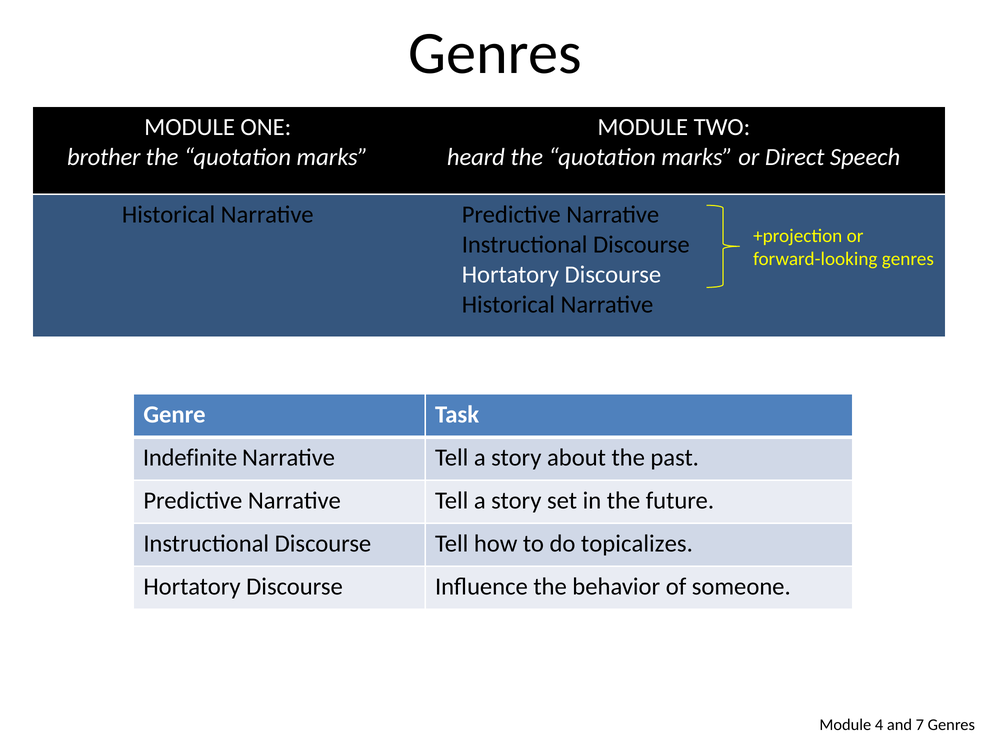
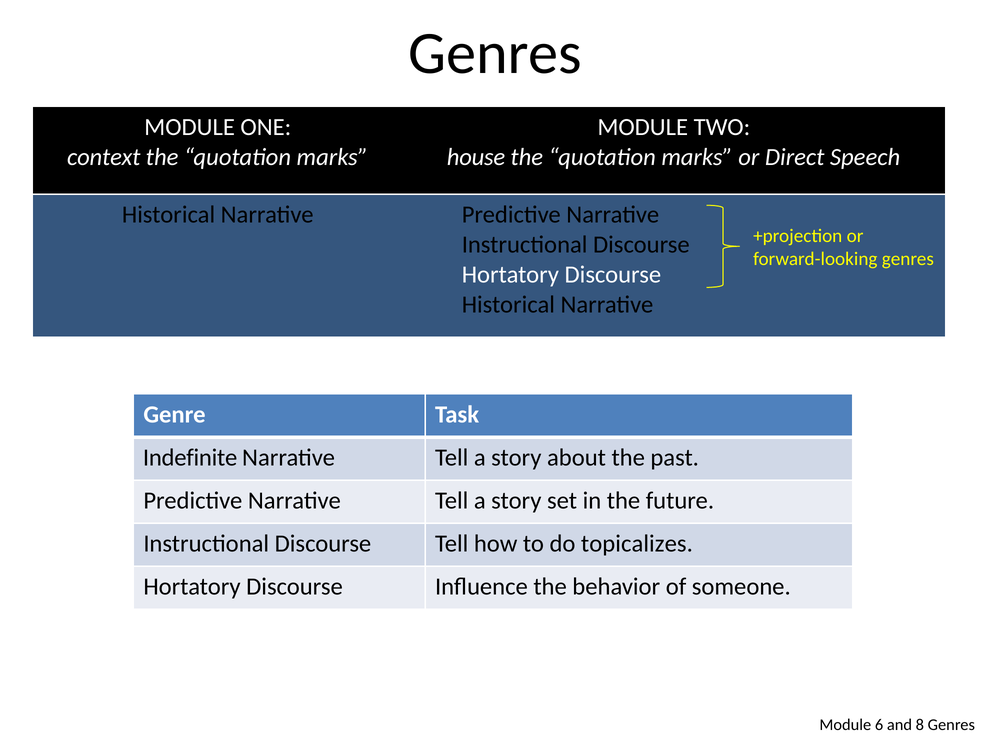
brother: brother -> context
heard: heard -> house
4: 4 -> 6
7: 7 -> 8
